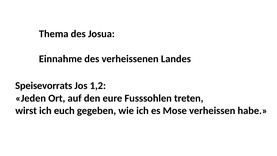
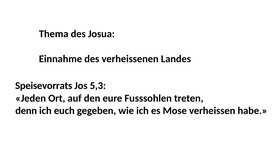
1,2: 1,2 -> 5,3
wirst: wirst -> denn
